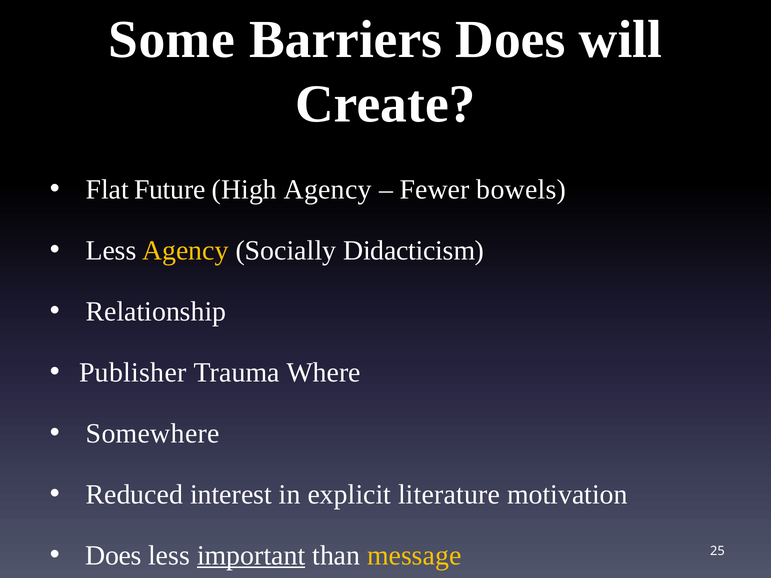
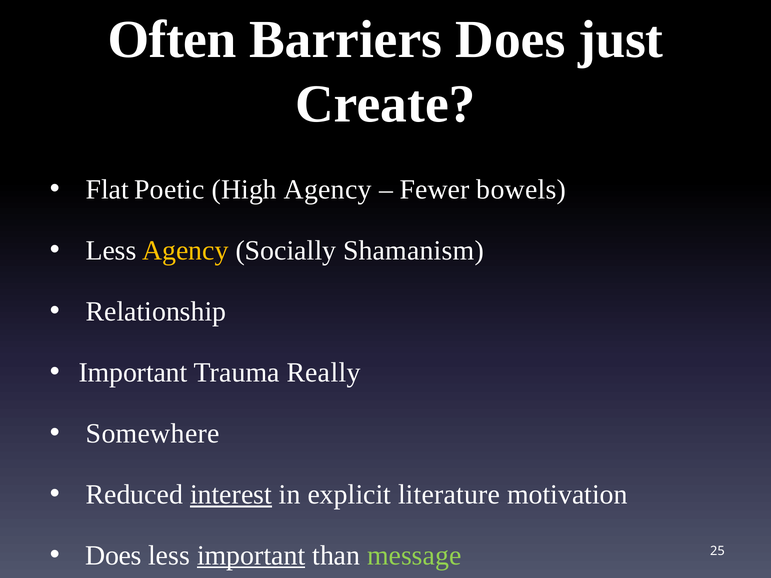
Some: Some -> Often
will: will -> just
Future: Future -> Poetic
Didacticism: Didacticism -> Shamanism
Publisher at (133, 373): Publisher -> Important
Where: Where -> Really
interest underline: none -> present
message colour: yellow -> light green
